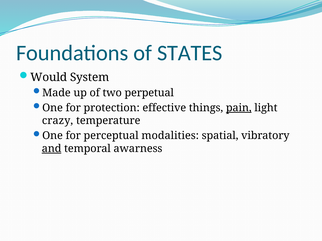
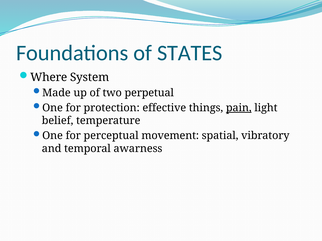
Would: Would -> Where
crazy: crazy -> belief
modalities: modalities -> movement
and underline: present -> none
